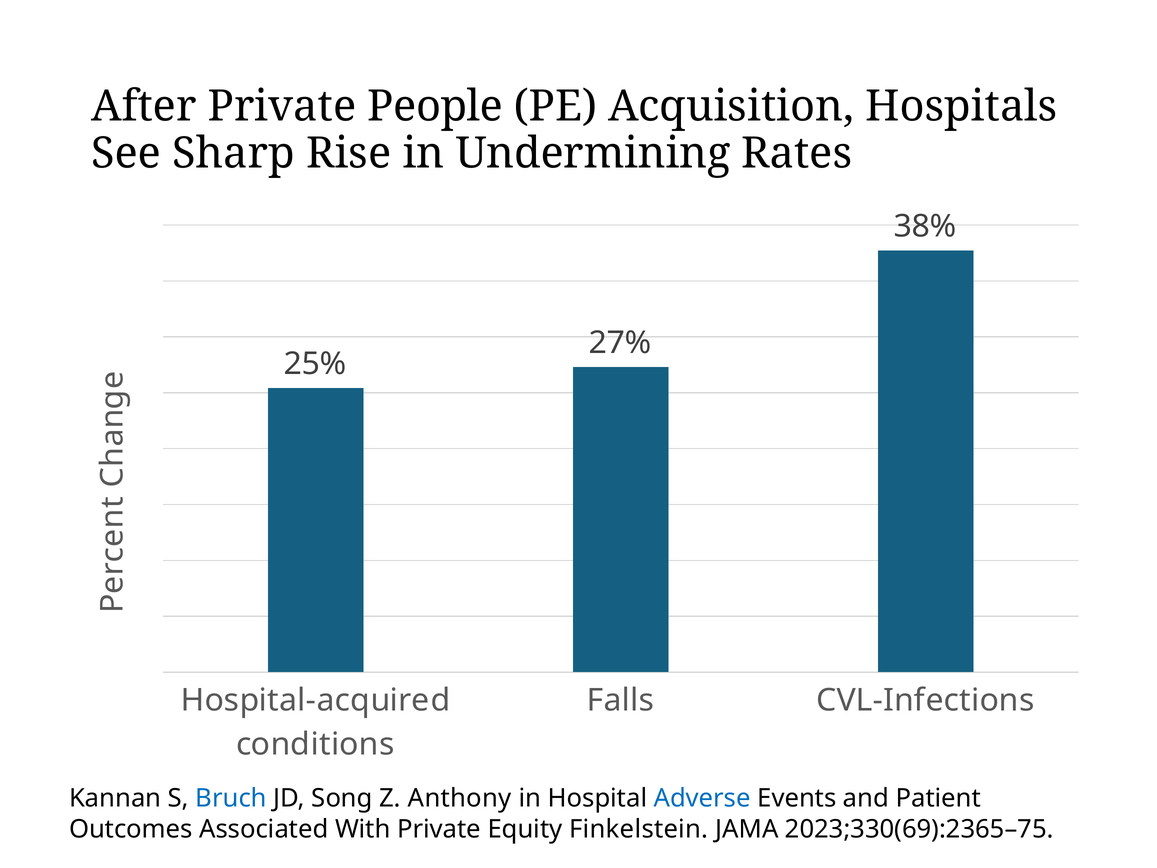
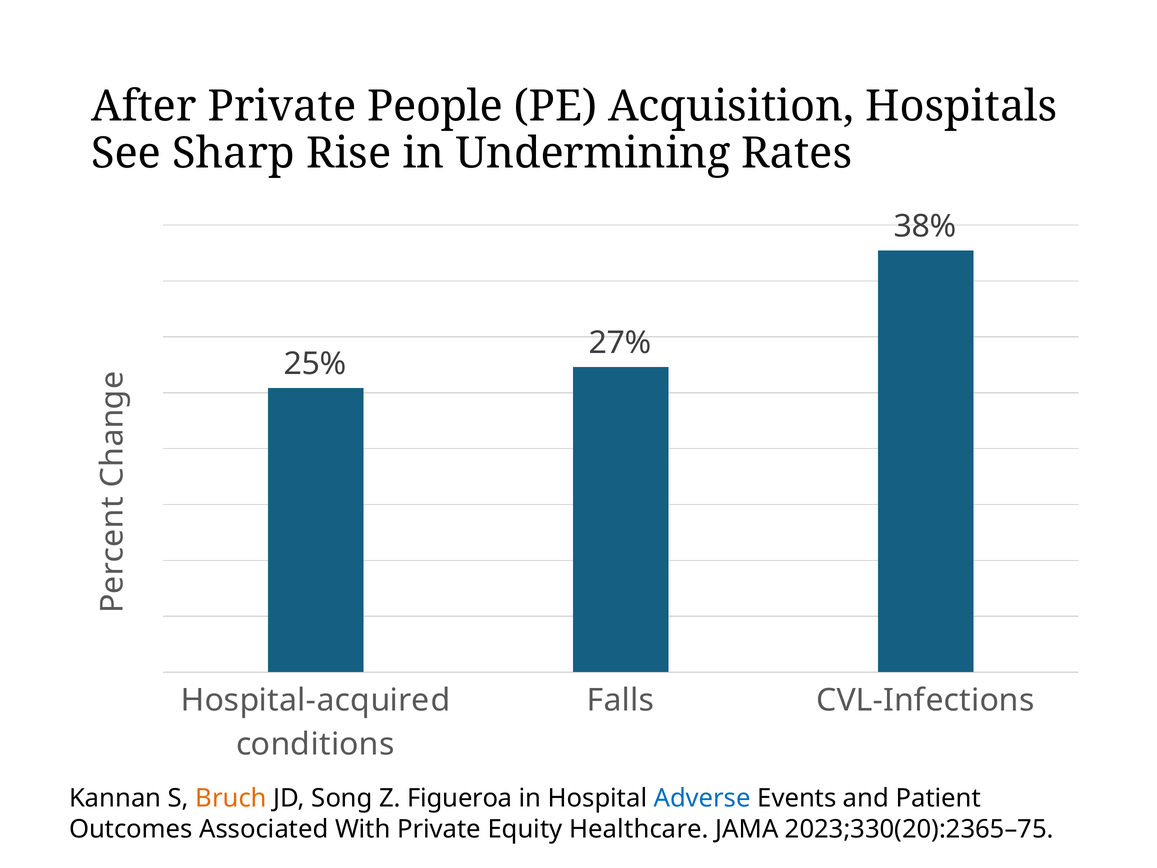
Bruch colour: blue -> orange
Anthony: Anthony -> Figueroa
Finkelstein: Finkelstein -> Healthcare
2023;330(69):2365–75: 2023;330(69):2365–75 -> 2023;330(20):2365–75
